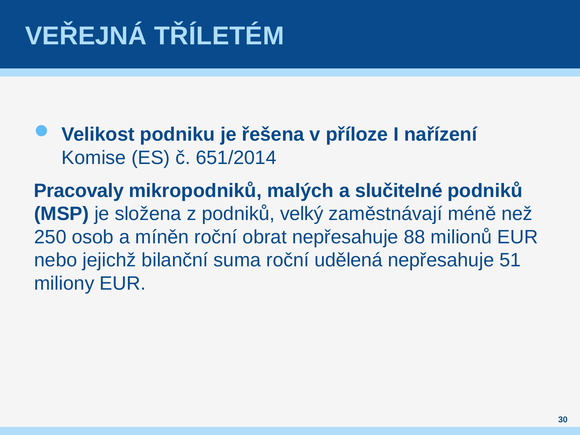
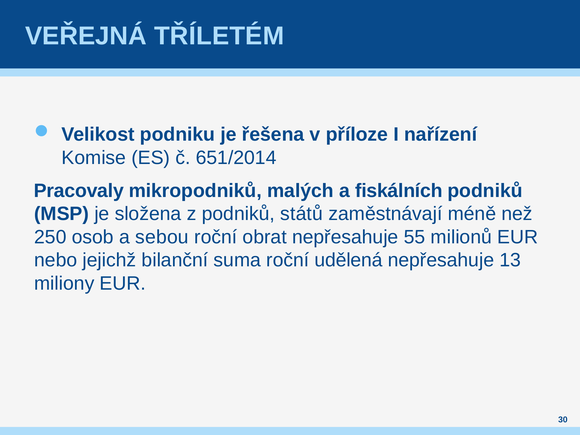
slučitelné: slučitelné -> fiskálních
velký: velký -> států
míněn: míněn -> sebou
88: 88 -> 55
51: 51 -> 13
